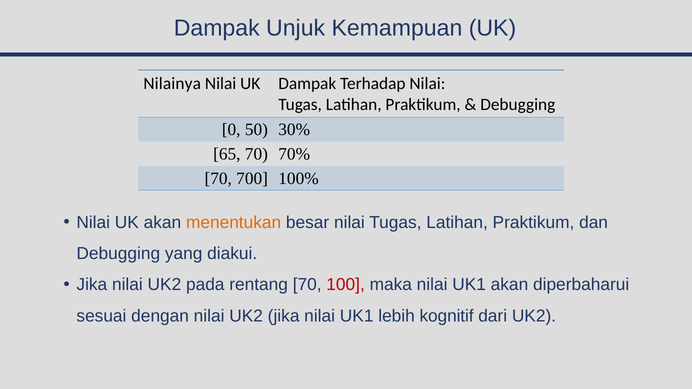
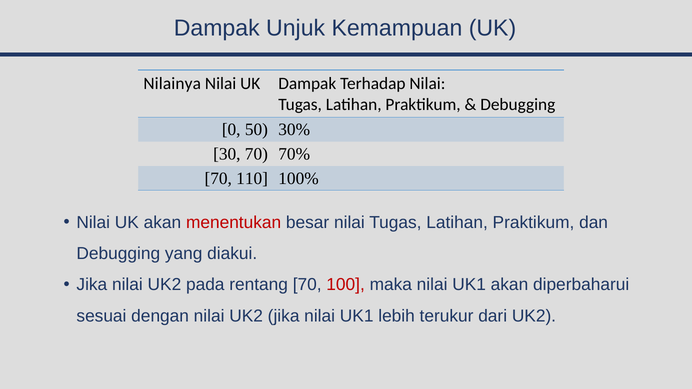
65: 65 -> 30
700: 700 -> 110
menentukan colour: orange -> red
kognitif: kognitif -> terukur
